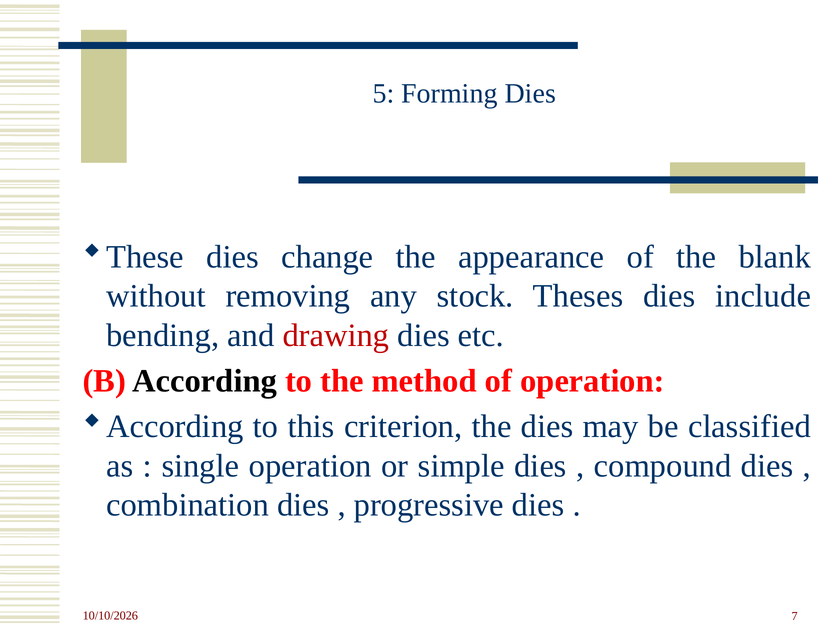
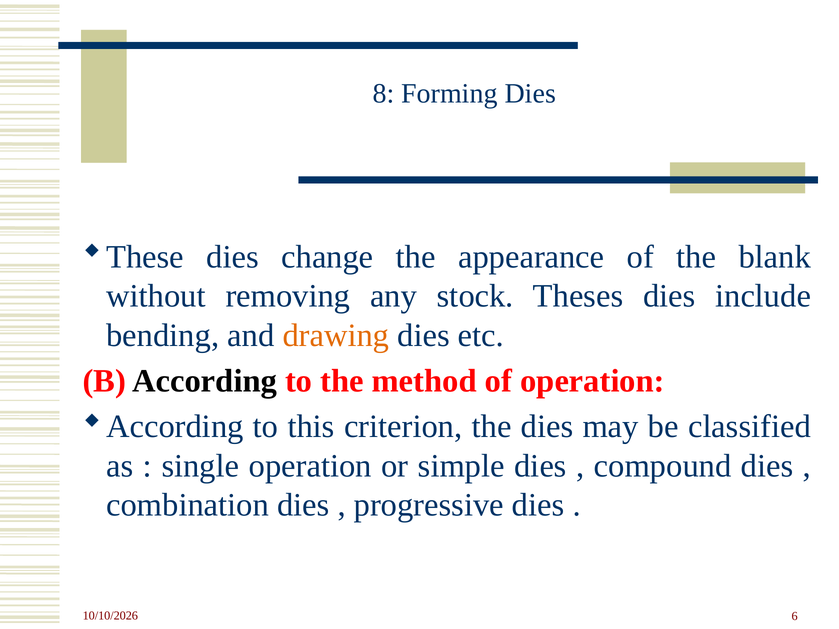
5: 5 -> 8
drawing colour: red -> orange
7: 7 -> 6
